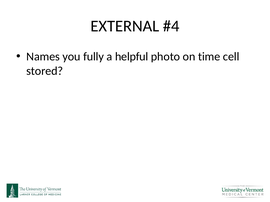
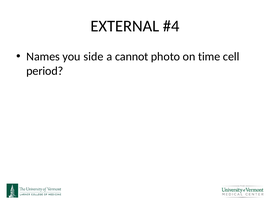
fully: fully -> side
helpful: helpful -> cannot
stored: stored -> period
